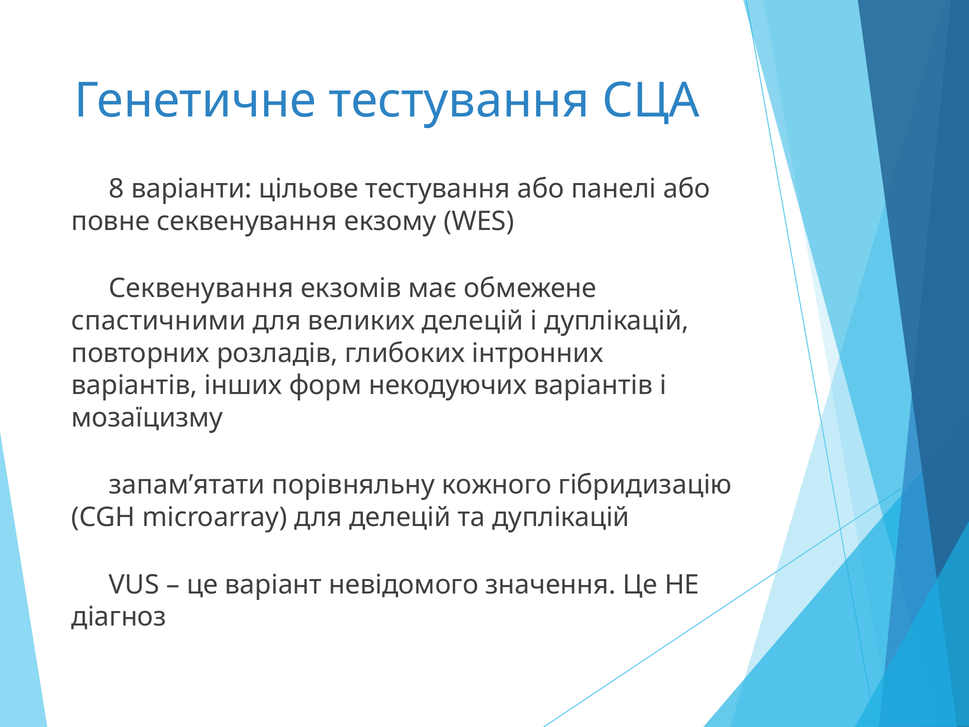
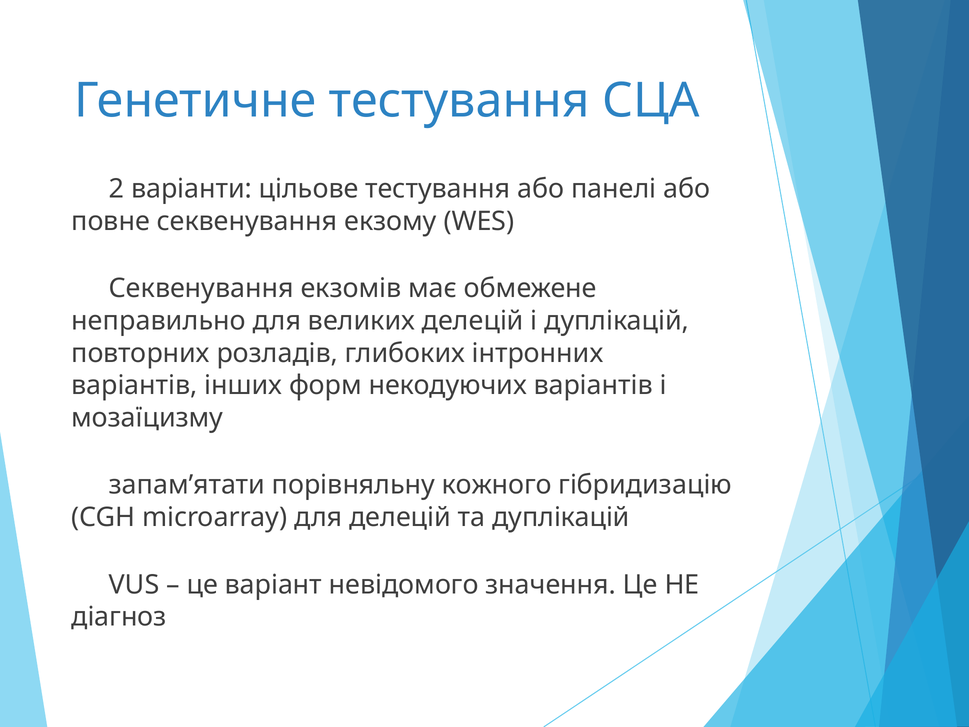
8: 8 -> 2
спастичними: спастичними -> неправильно
